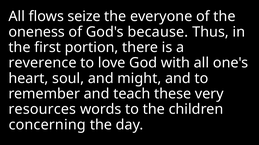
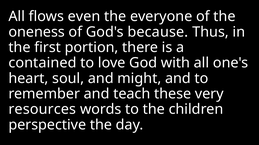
seize: seize -> even
reverence: reverence -> contained
concerning: concerning -> perspective
